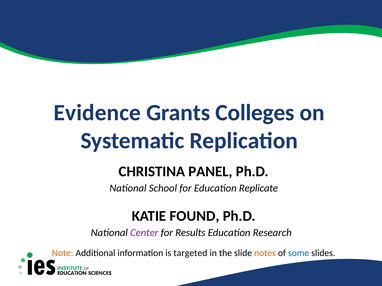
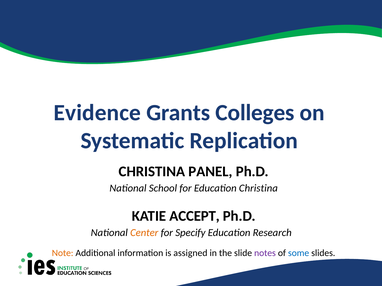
Education Replicate: Replicate -> Christina
FOUND: FOUND -> ACCEPT
Center colour: purple -> orange
Results: Results -> Specify
targeted: targeted -> assigned
notes colour: orange -> purple
